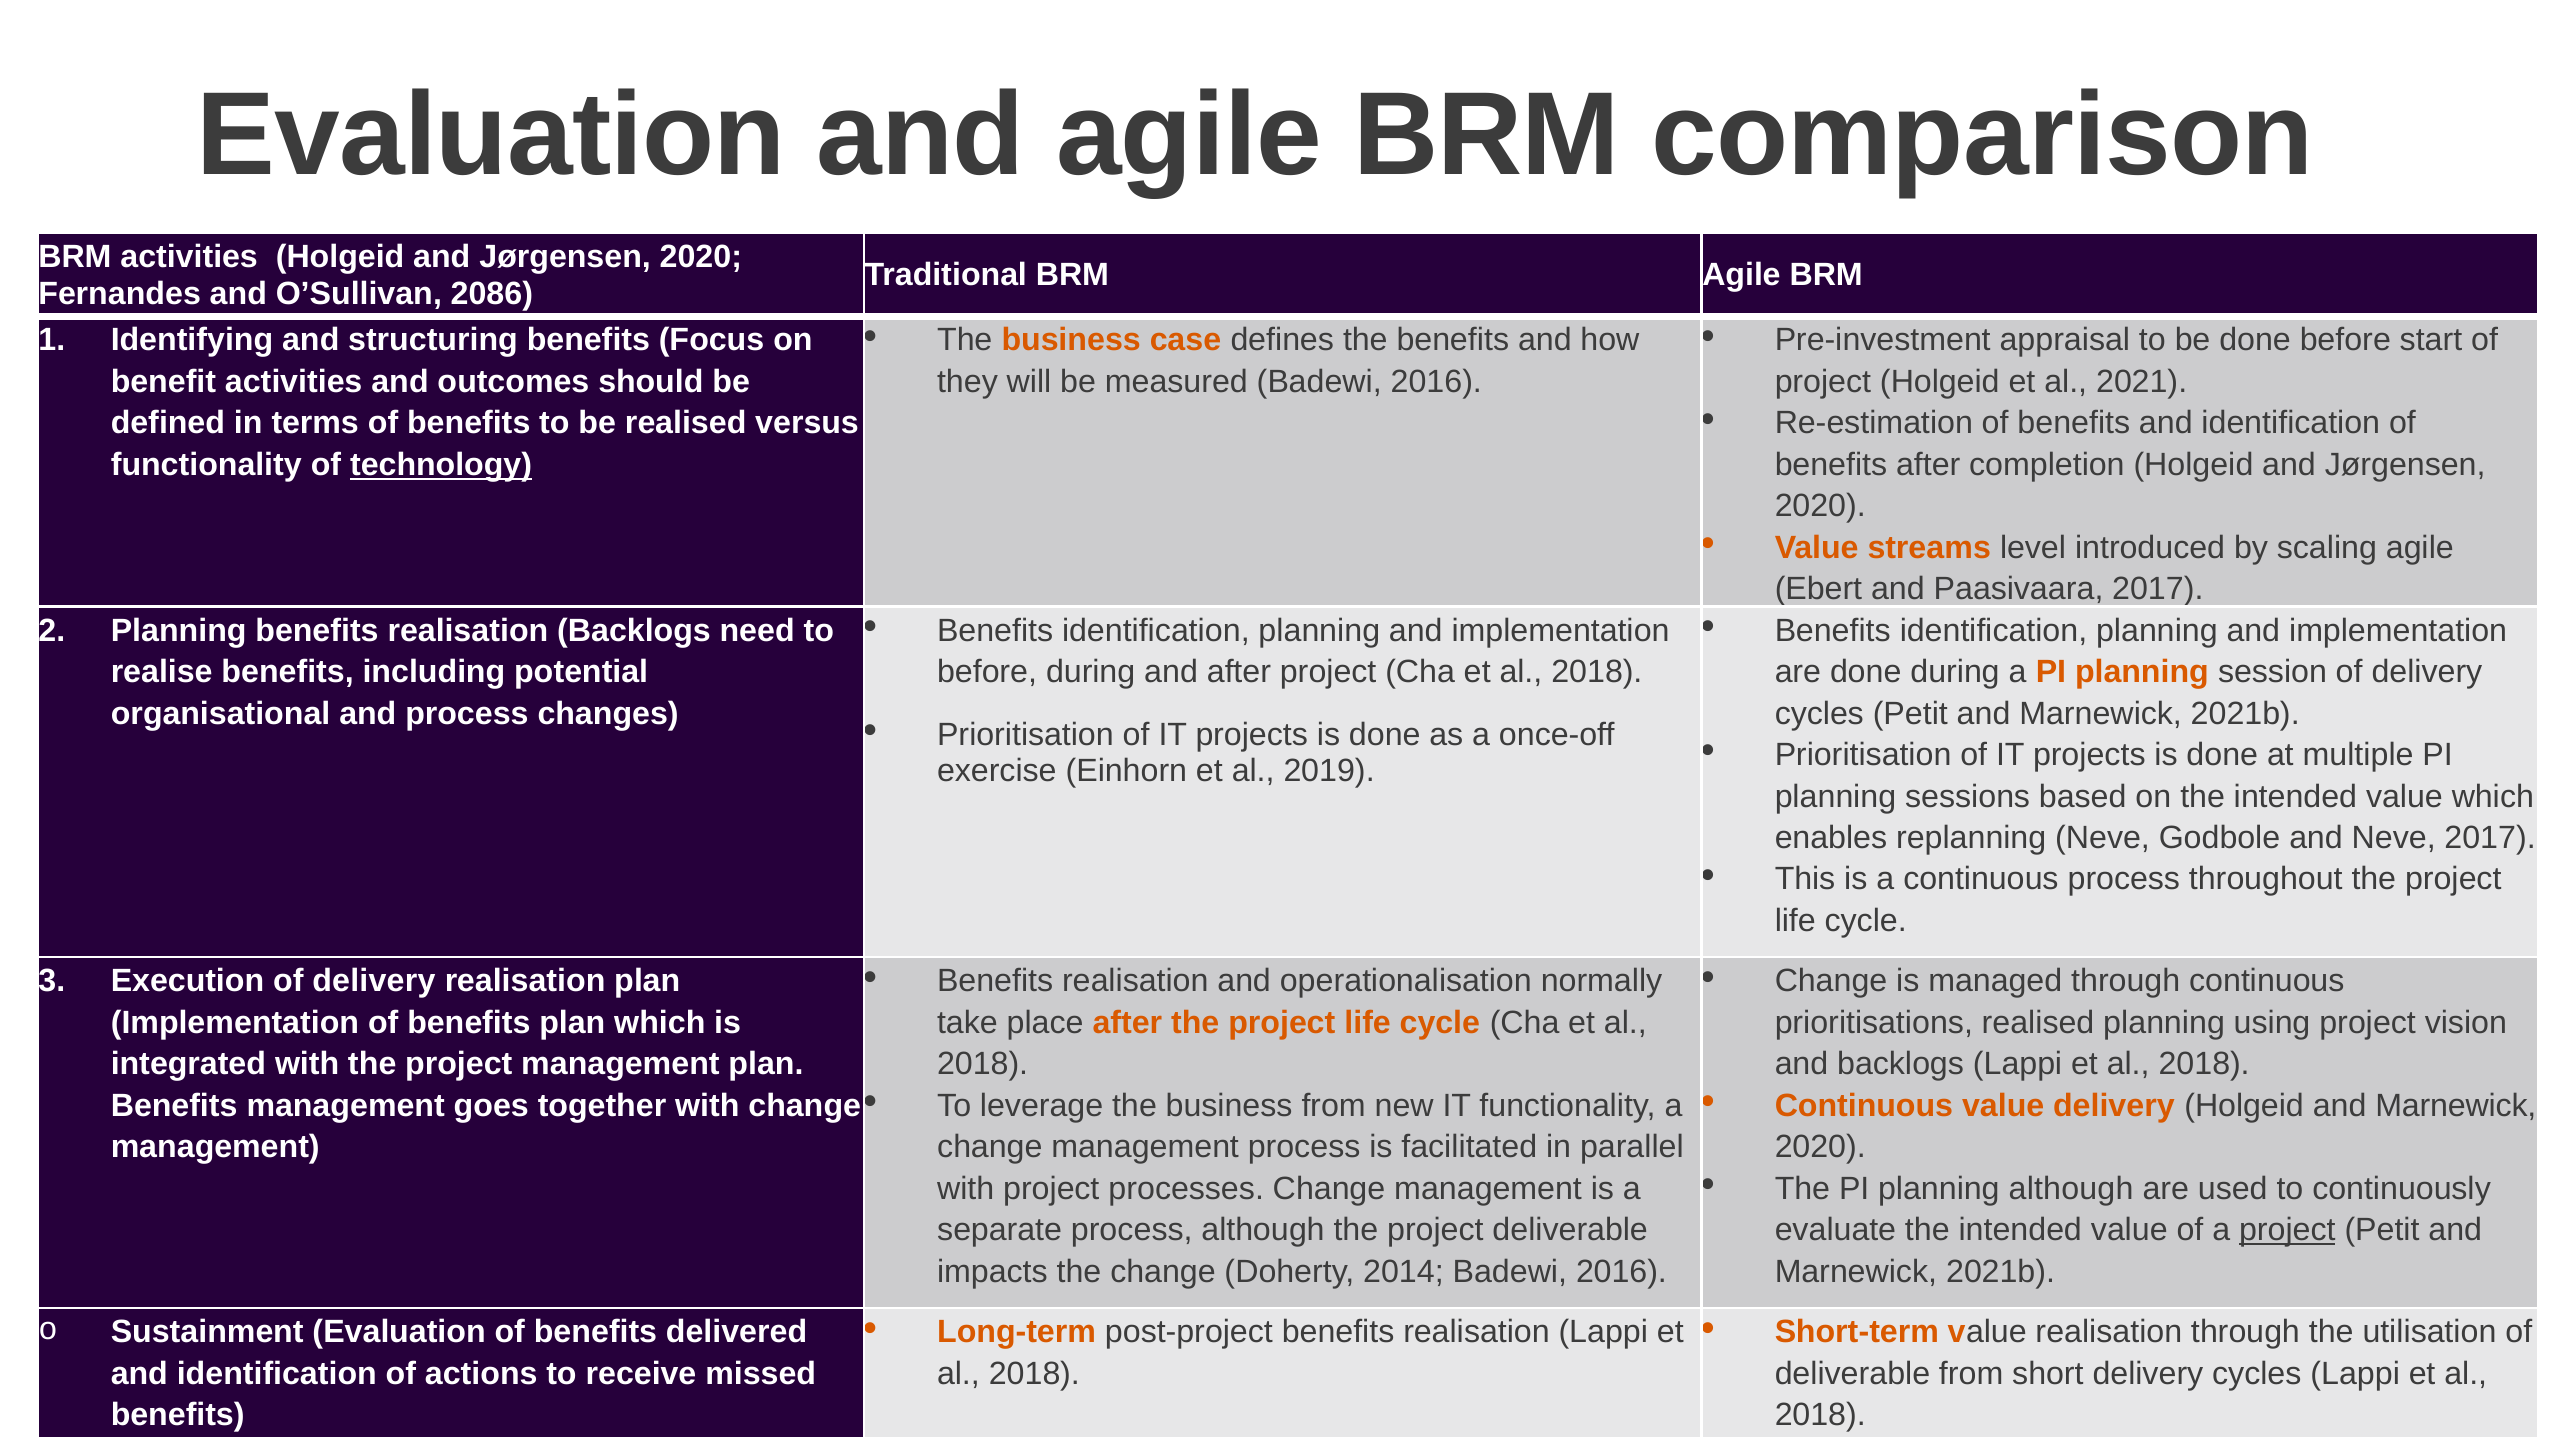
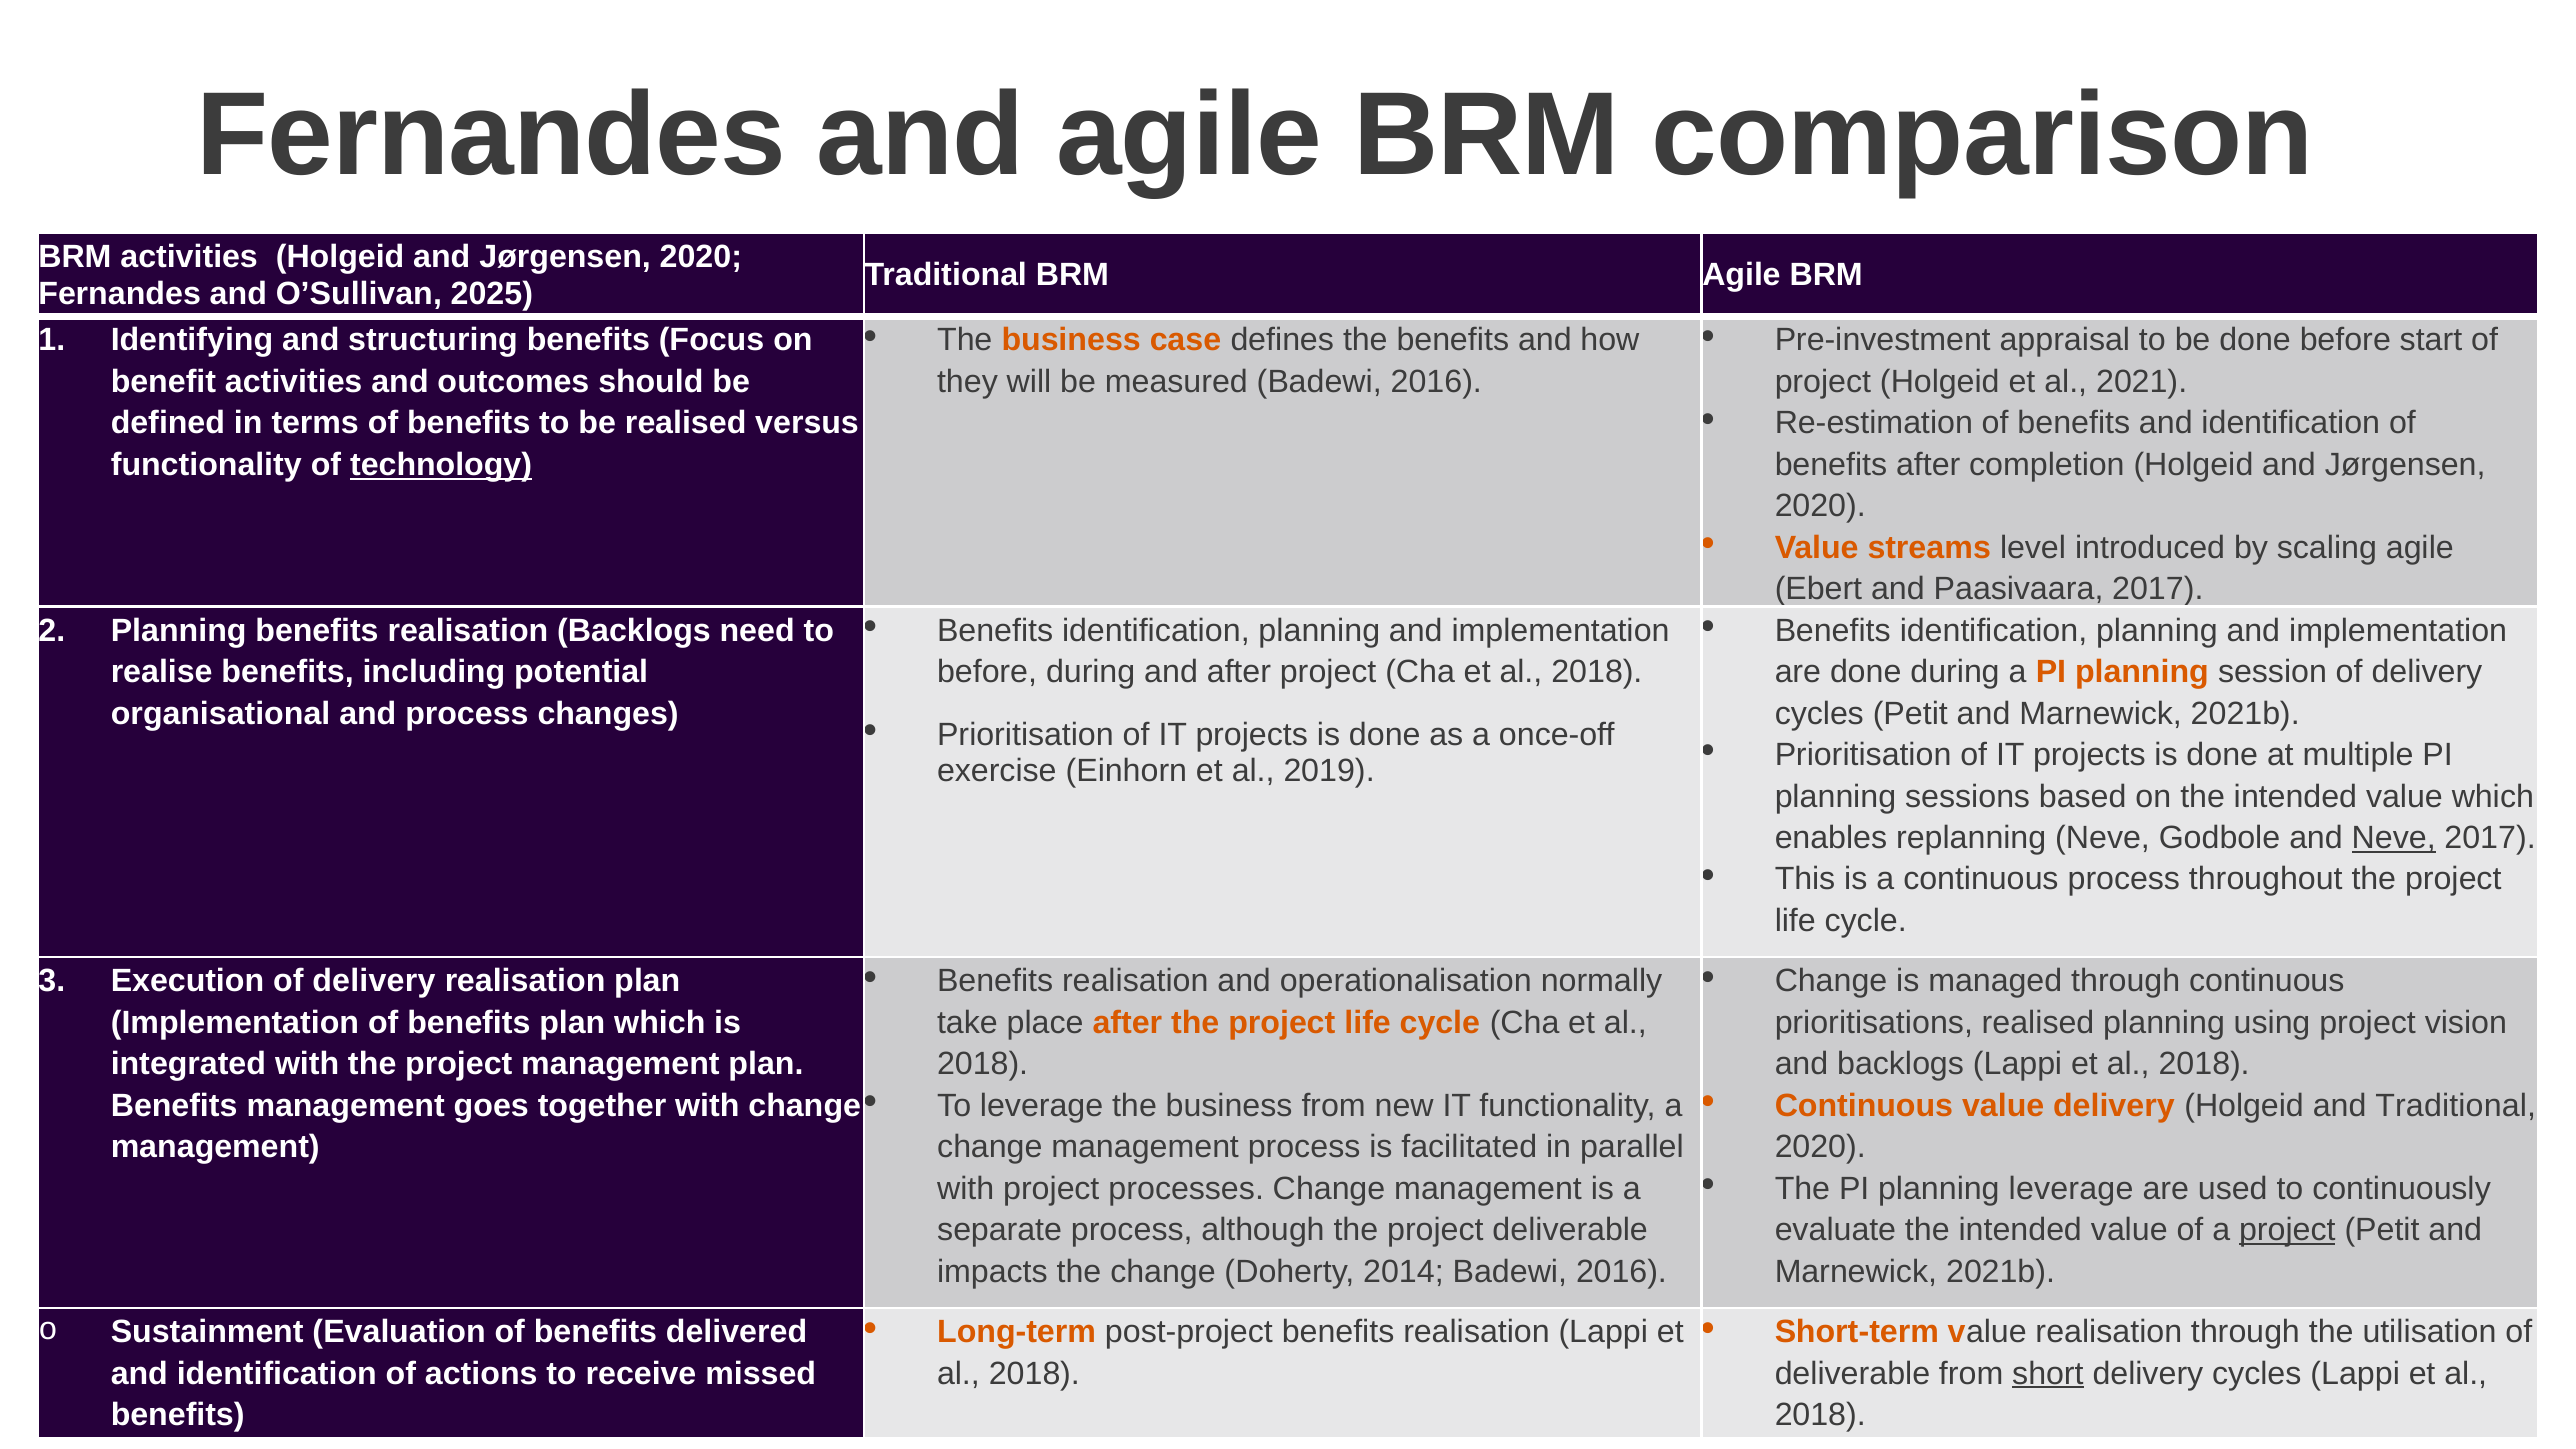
Evaluation at (491, 135): Evaluation -> Fernandes
2086: 2086 -> 2025
Neve at (2394, 838) underline: none -> present
Holgeid and Marnewick: Marnewick -> Traditional
planning although: although -> leverage
short underline: none -> present
